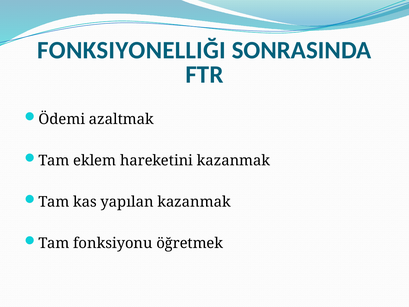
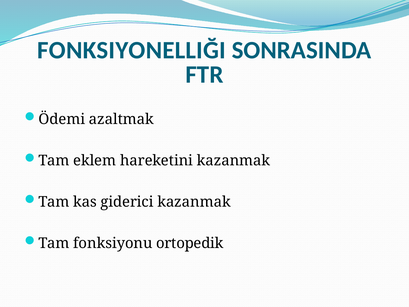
yapılan: yapılan -> giderici
öğretmek: öğretmek -> ortopedik
